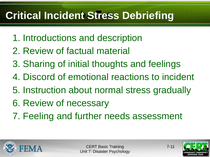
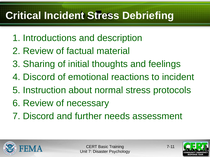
gradually: gradually -> protocols
7 Feeling: Feeling -> Discord
